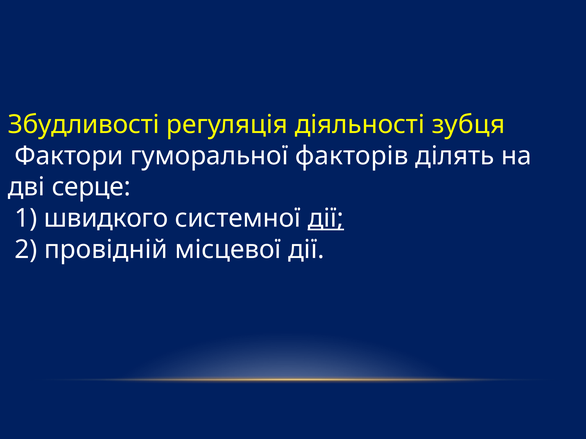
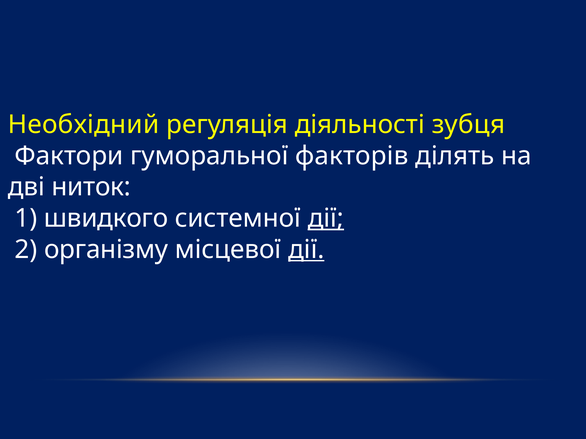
Збудливості: Збудливості -> Необхідний
серце: серце -> ниток
провідній: провідній -> організму
дії at (306, 250) underline: none -> present
